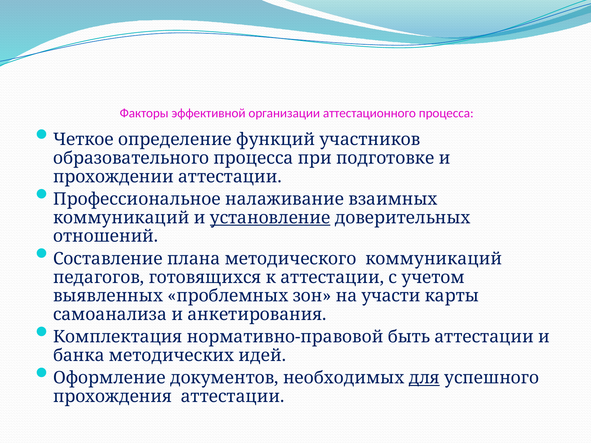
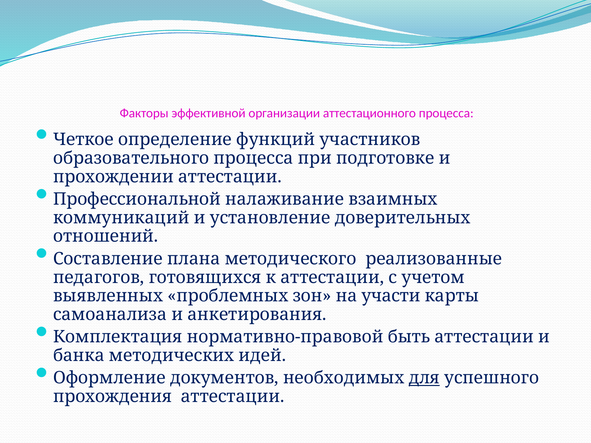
Профессиональное: Профессиональное -> Профессиональной
установление underline: present -> none
методического коммуникаций: коммуникаций -> реализованные
